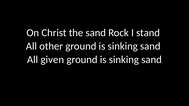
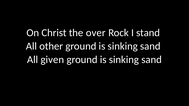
the sand: sand -> over
